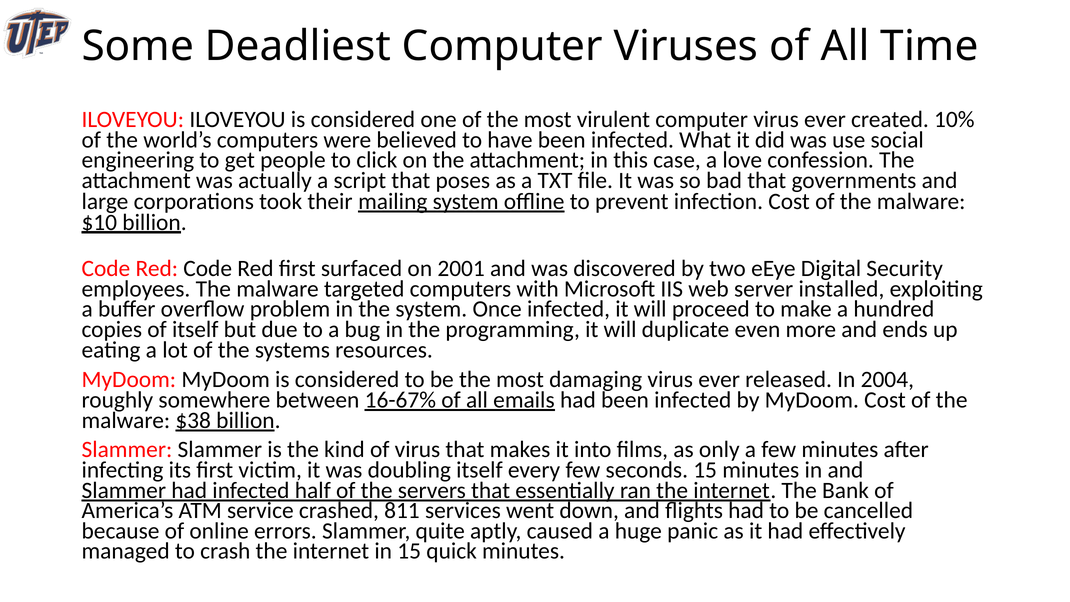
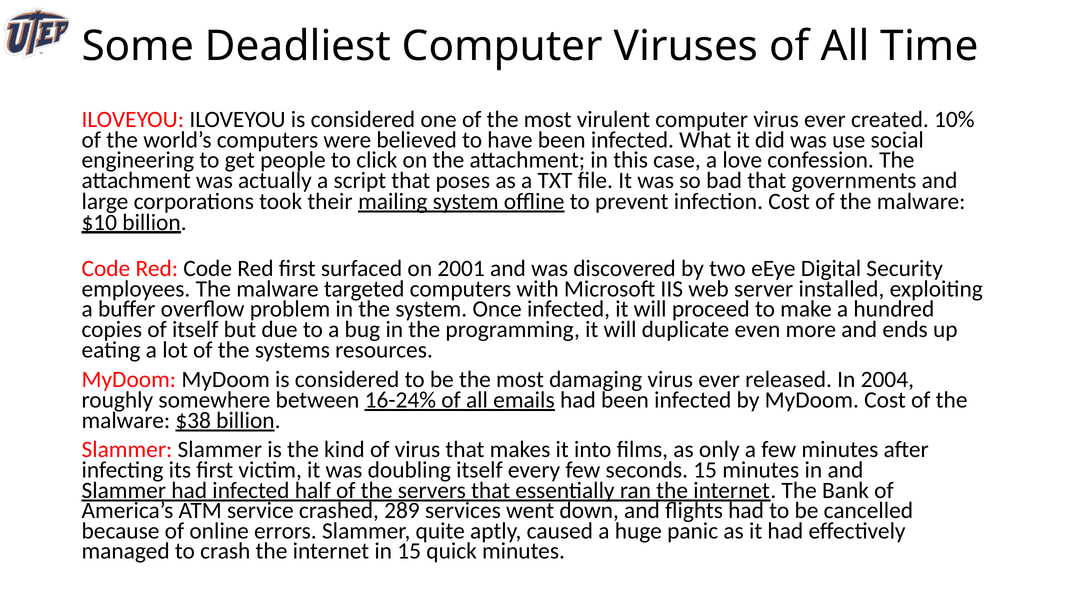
16-67%: 16-67% -> 16-24%
811: 811 -> 289
